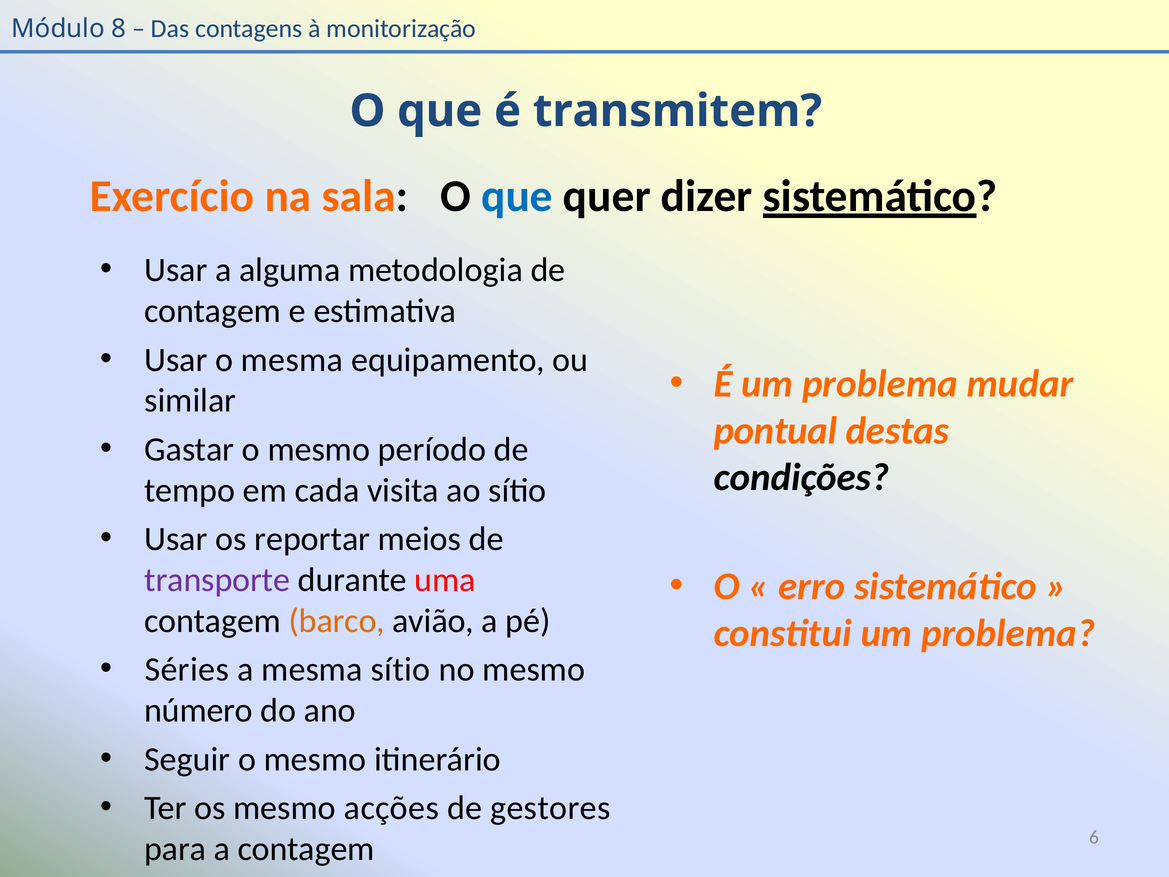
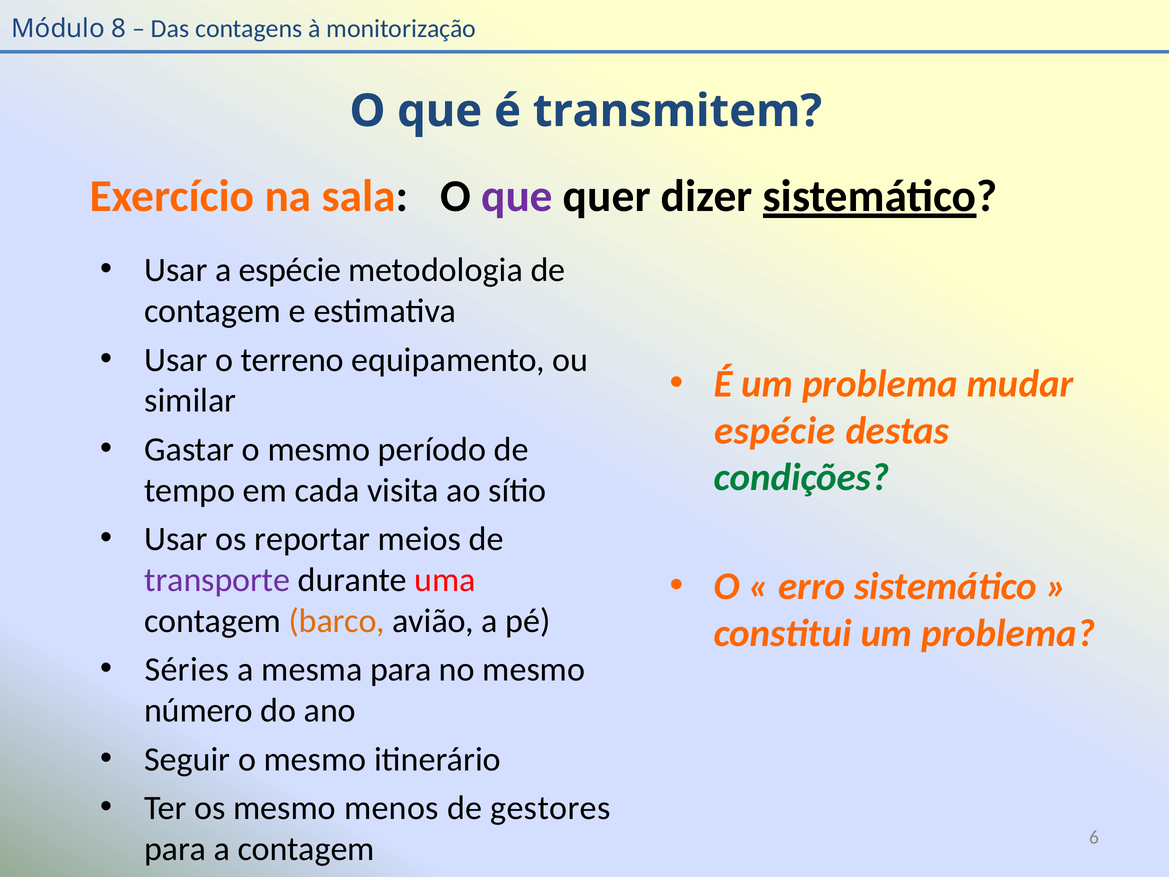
que at (517, 196) colour: blue -> purple
a alguma: alguma -> espécie
o mesma: mesma -> terreno
pontual at (775, 431): pontual -> espécie
condições colour: black -> green
mesma sítio: sítio -> para
acções: acções -> menos
